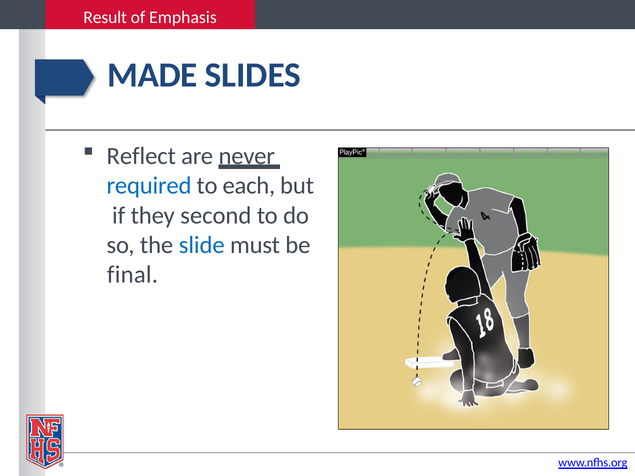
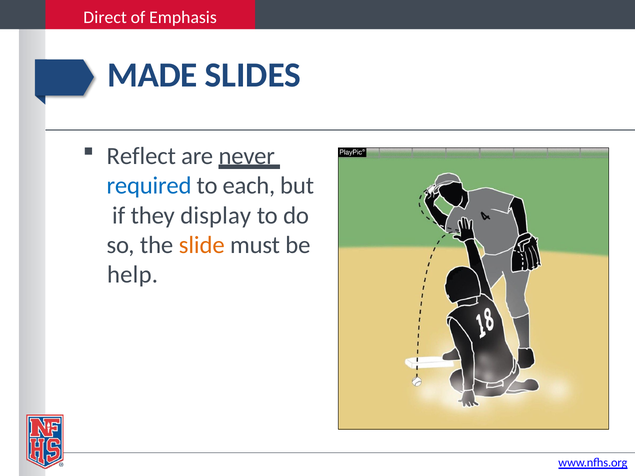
Result: Result -> Direct
second: second -> display
slide colour: blue -> orange
final: final -> help
